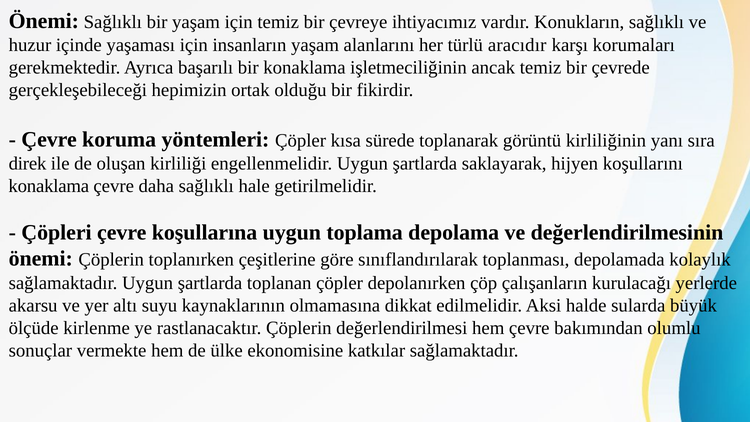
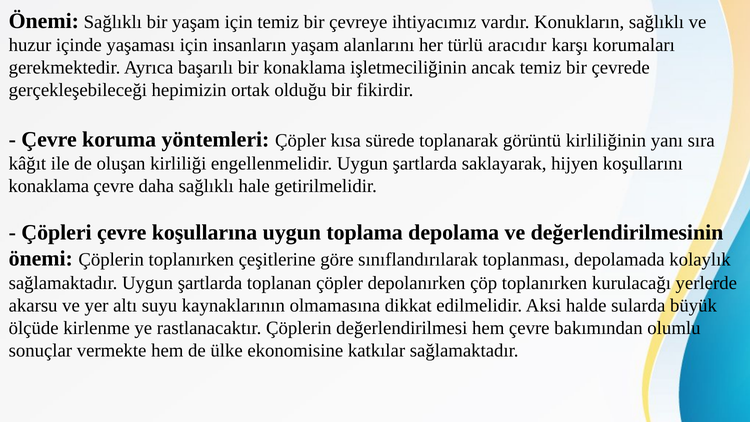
direk: direk -> kâğıt
çöp çalışanların: çalışanların -> toplanırken
